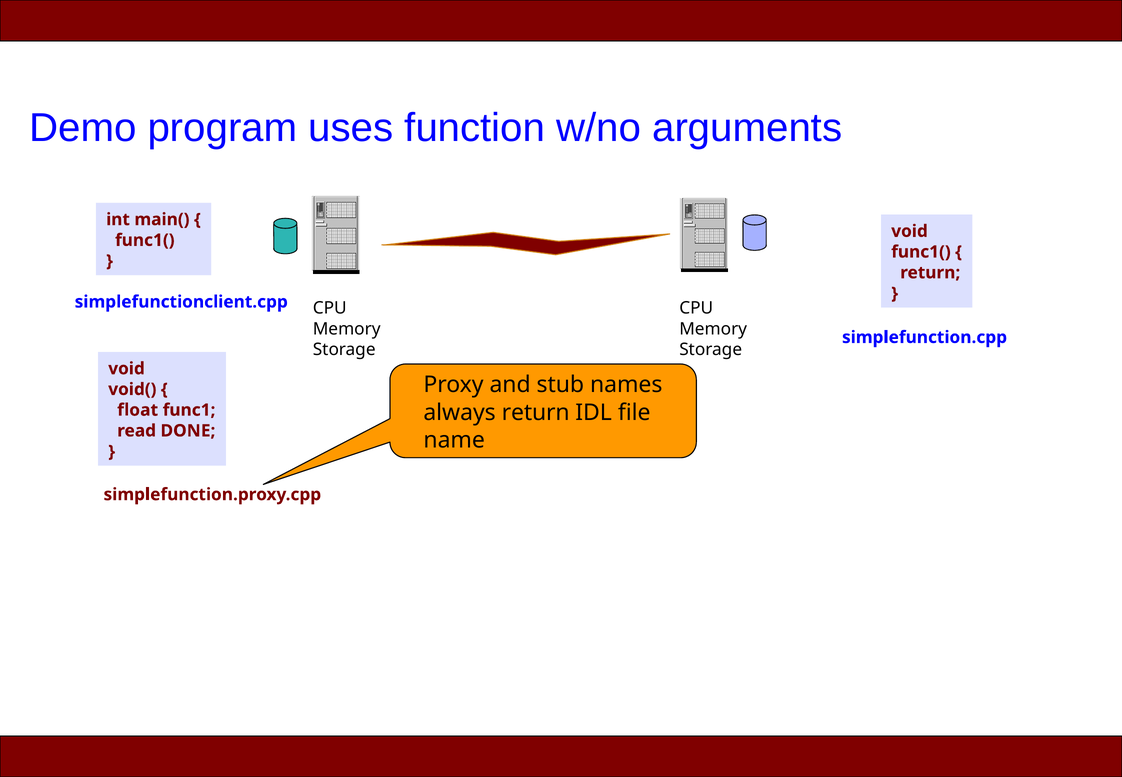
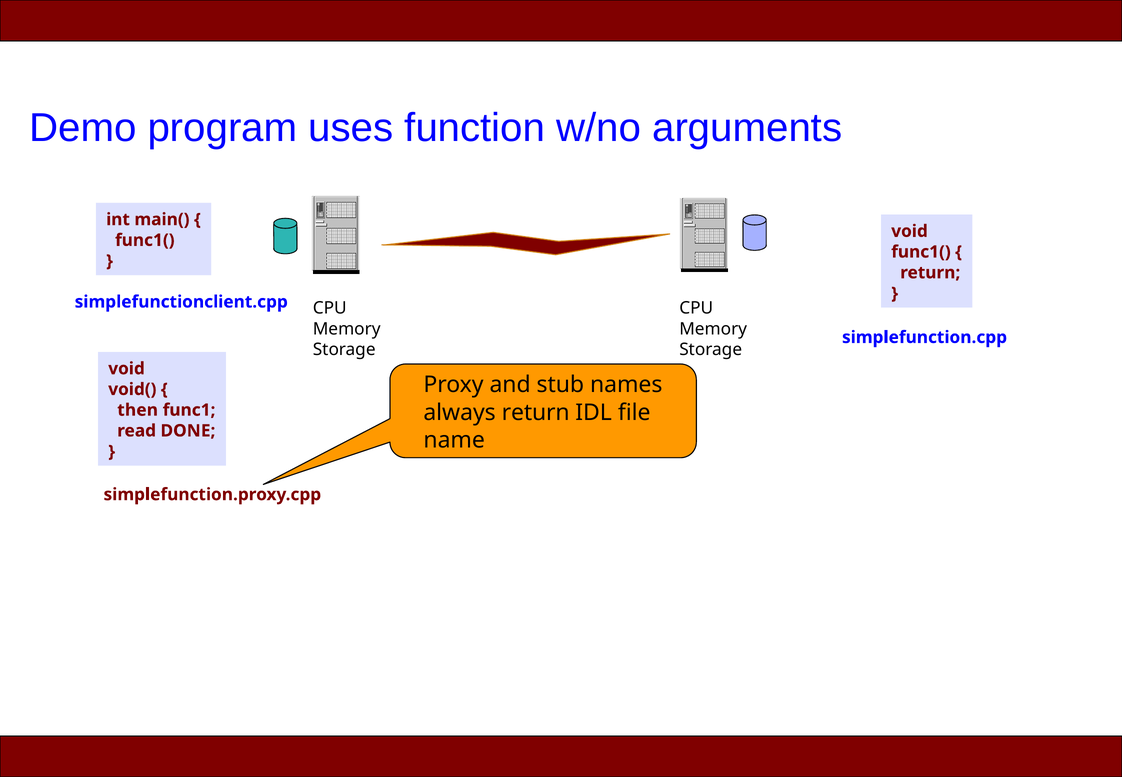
float: float -> then
